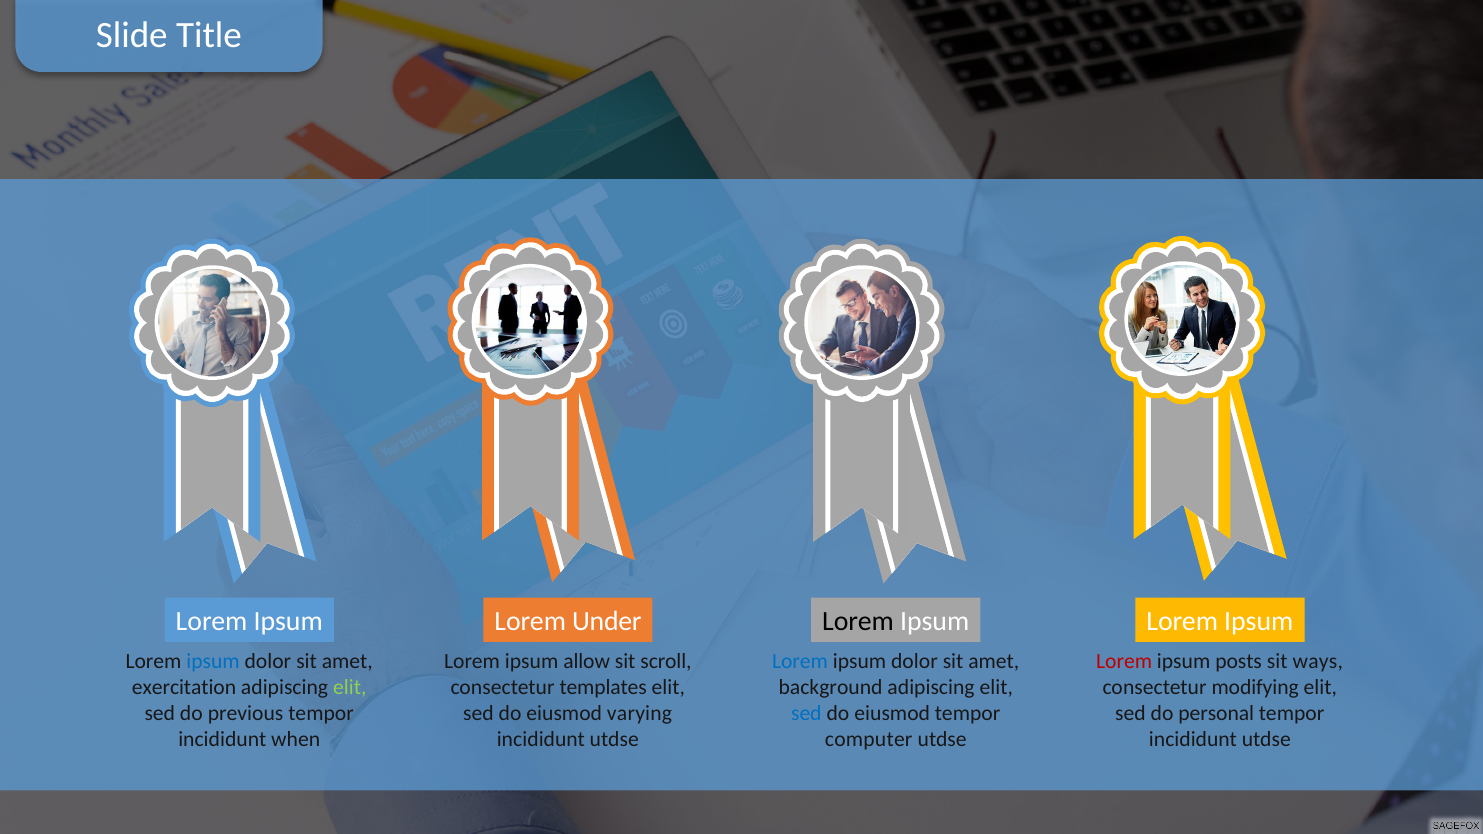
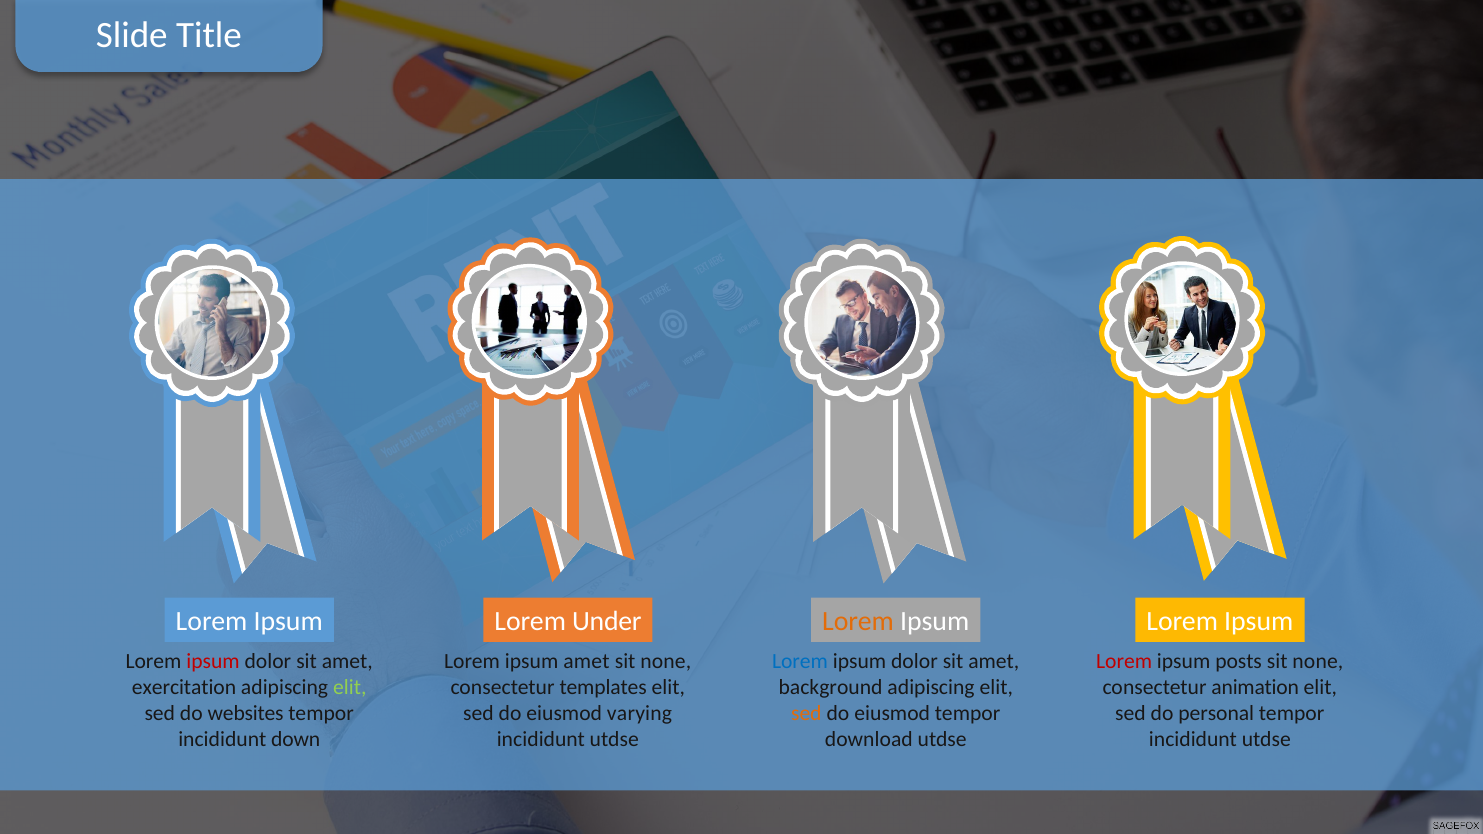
Lorem at (858, 622) colour: black -> orange
ipsum at (213, 662) colour: blue -> red
ipsum allow: allow -> amet
scroll at (666, 662): scroll -> none
ways at (1318, 662): ways -> none
modifying: modifying -> animation
previous: previous -> websites
sed at (806, 714) colour: blue -> orange
when: when -> down
computer: computer -> download
